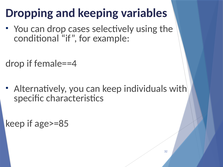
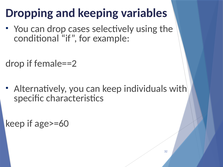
female==4: female==4 -> female==2
age>=85: age>=85 -> age>=60
